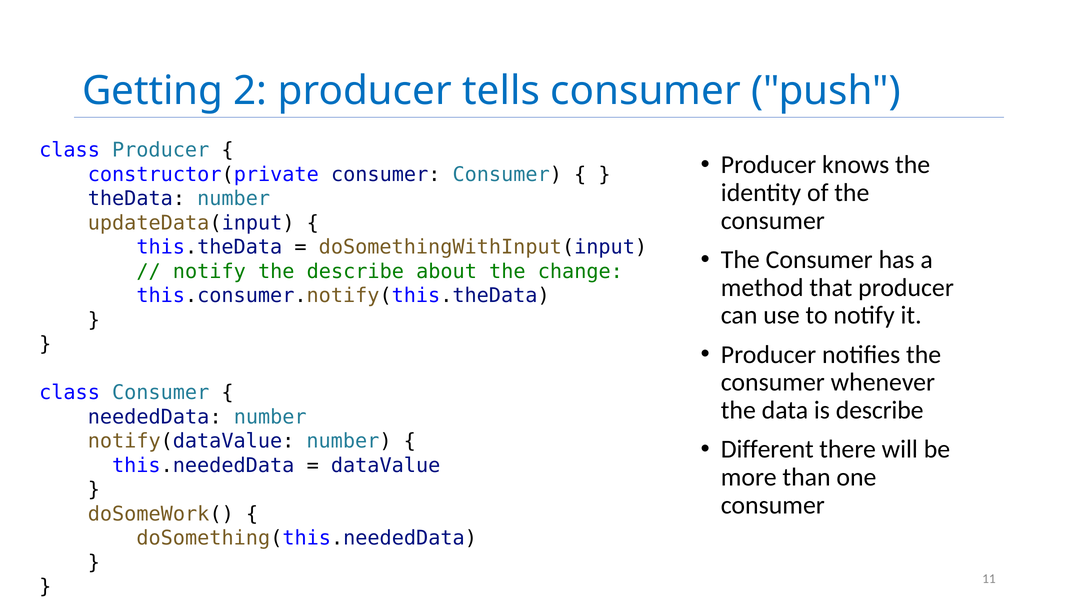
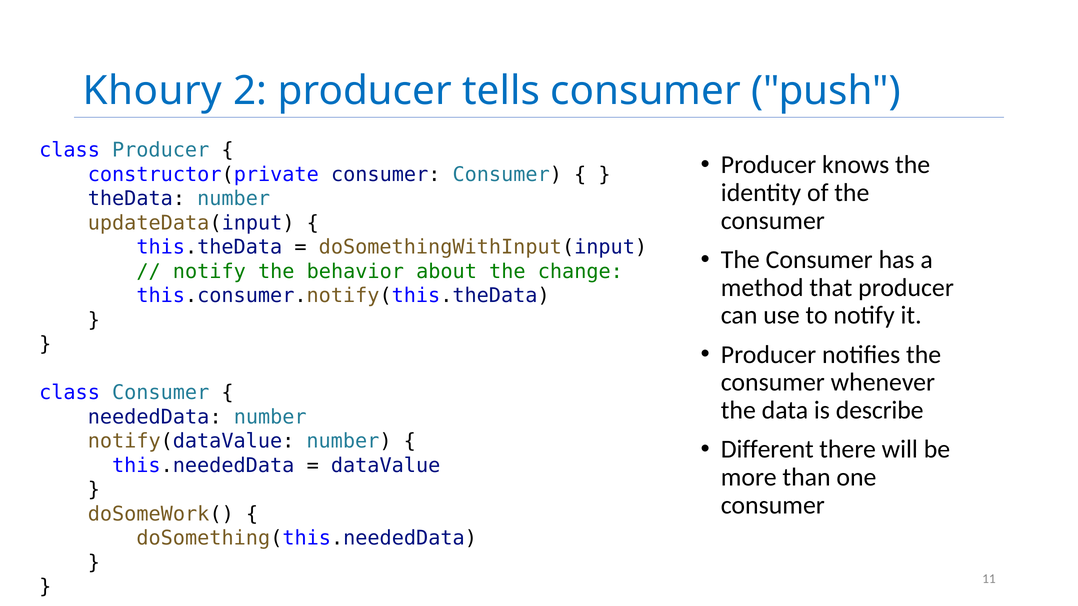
Getting: Getting -> Khoury
the describe: describe -> behavior
